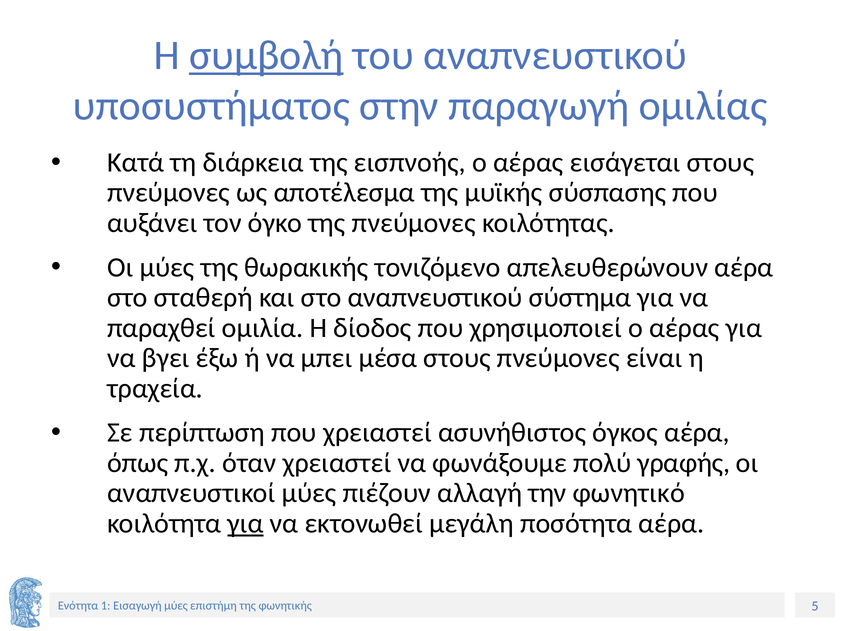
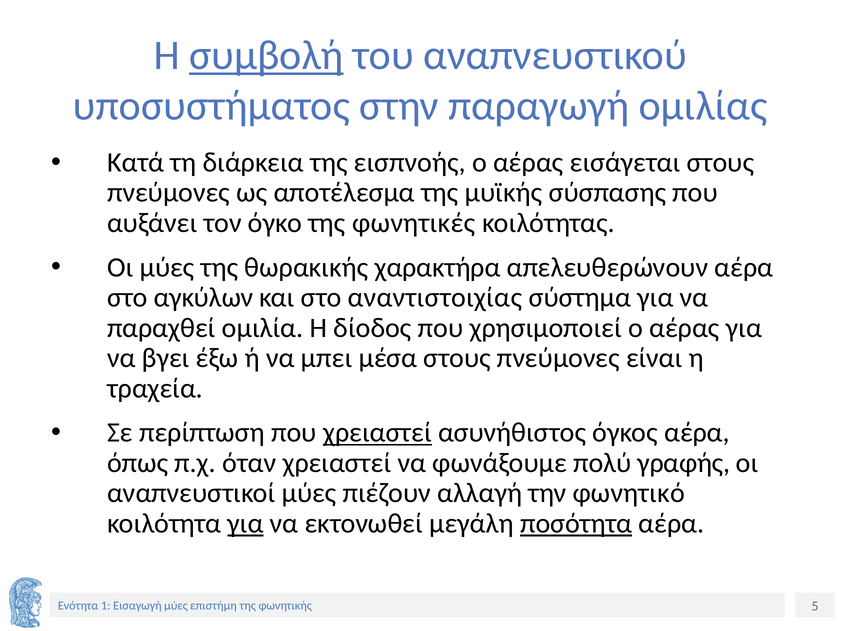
της πνεύμονες: πνεύμονες -> φωνητικές
τονιζόμενο: τονιζόμενο -> χαρακτήρα
σταθερή: σταθερή -> αγκύλων
στο αναπνευστικού: αναπνευστικού -> αναντιστοιχίας
χρειαστεί at (377, 432) underline: none -> present
ποσότητα underline: none -> present
